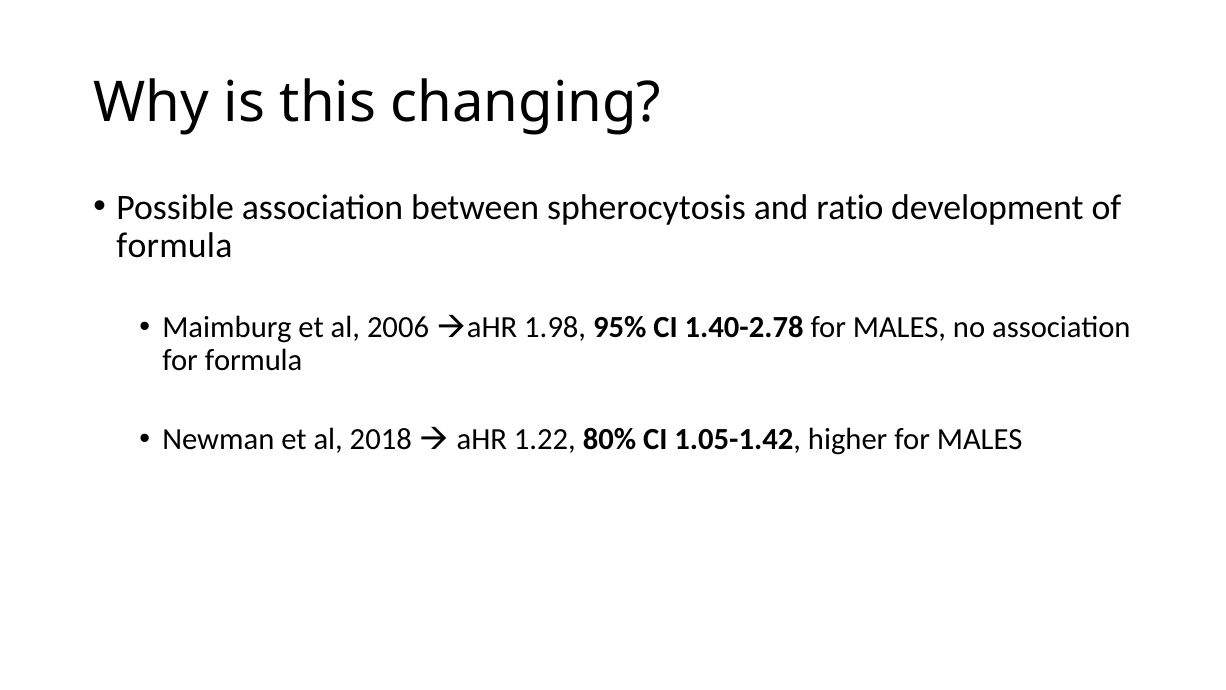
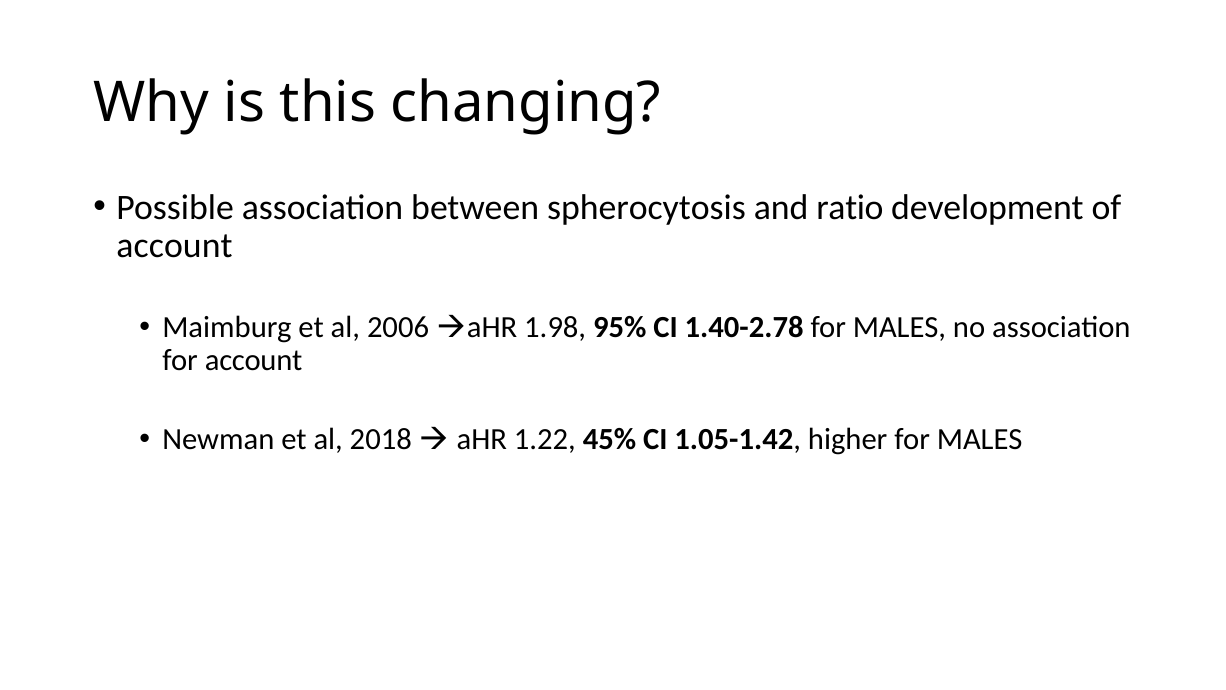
formula at (174, 246): formula -> account
for formula: formula -> account
80%: 80% -> 45%
